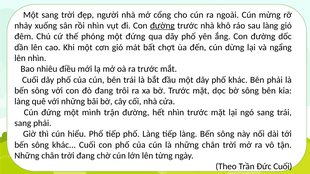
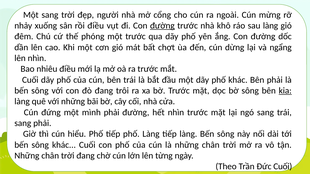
rồi nhìn: nhìn -> điều
một đứng: đứng -> trước
kia underline: none -> present
mình trận: trận -> phải
